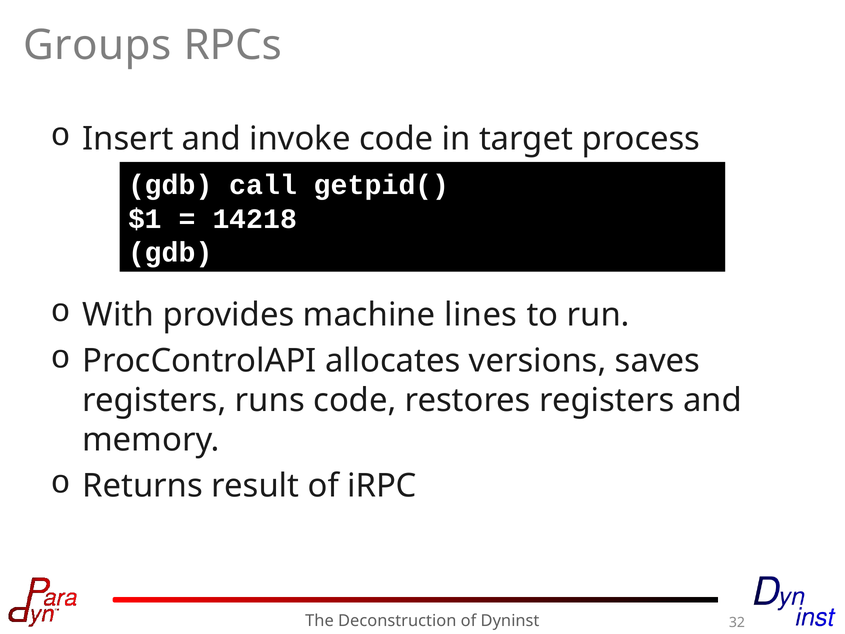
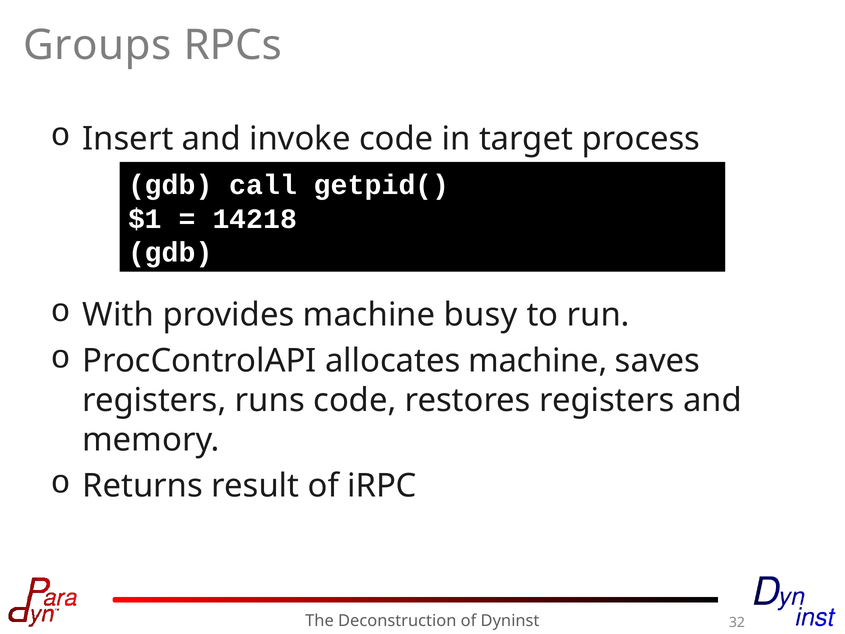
lines: lines -> busy
allocates versions: versions -> machine
